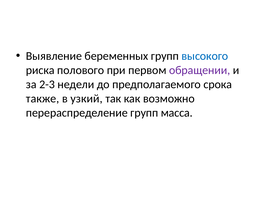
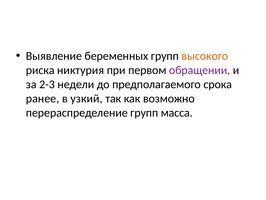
высокого colour: blue -> orange
полового: полового -> никтурия
также: также -> ранее
